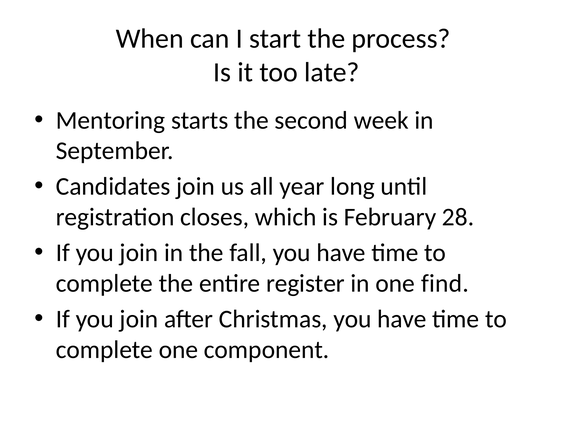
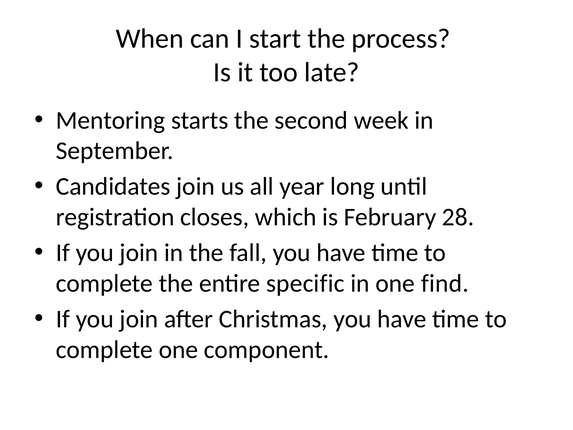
register: register -> specific
